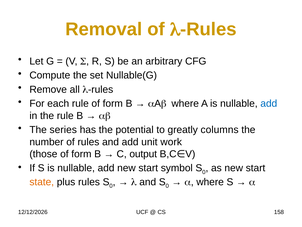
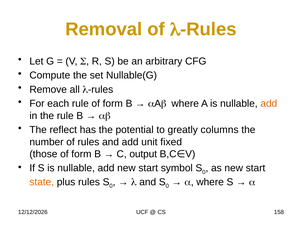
add at (269, 103) colour: blue -> orange
series: series -> reflect
work: work -> fixed
